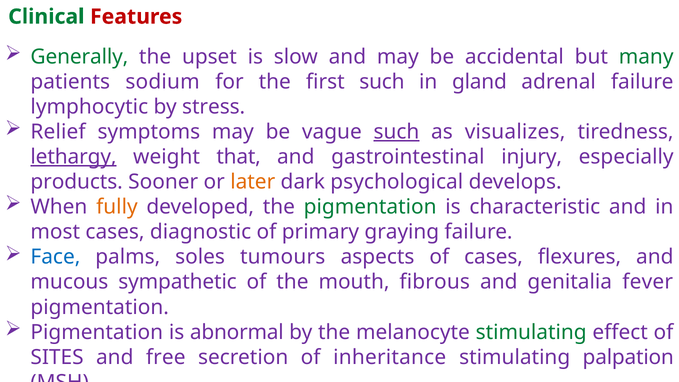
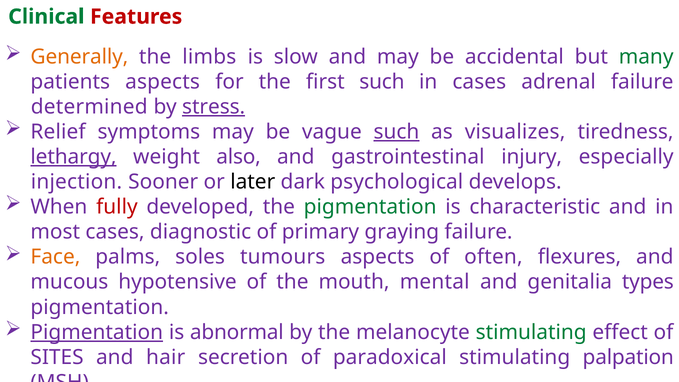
Generally colour: green -> orange
upset: upset -> limbs
patients sodium: sodium -> aspects
in gland: gland -> cases
lymphocytic: lymphocytic -> determined
stress underline: none -> present
that: that -> also
products: products -> injection
later colour: orange -> black
fully colour: orange -> red
Face colour: blue -> orange
of cases: cases -> often
sympathetic: sympathetic -> hypotensive
fibrous: fibrous -> mental
fever: fever -> types
Pigmentation at (97, 332) underline: none -> present
free: free -> hair
inheritance: inheritance -> paradoxical
